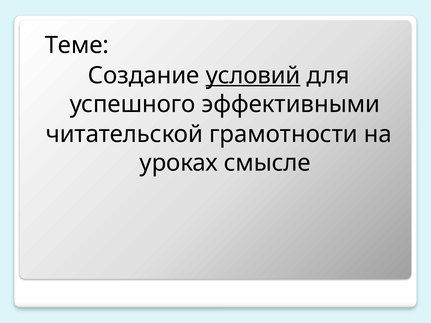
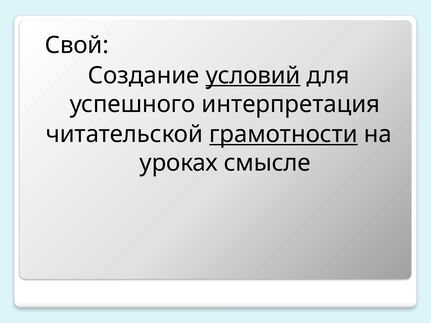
Теме: Теме -> Свой
эффективными: эффективными -> интерпретация
грамотности underline: none -> present
